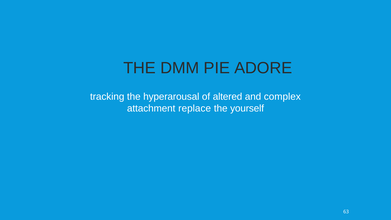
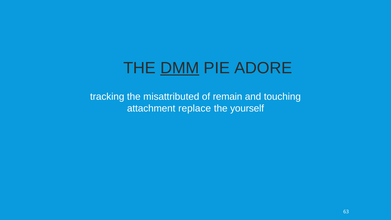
DMM underline: none -> present
hyperarousal: hyperarousal -> misattributed
altered: altered -> remain
complex: complex -> touching
